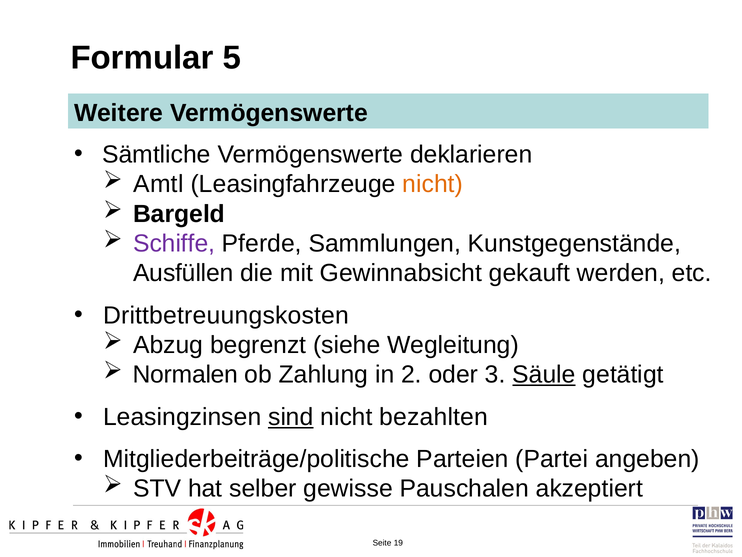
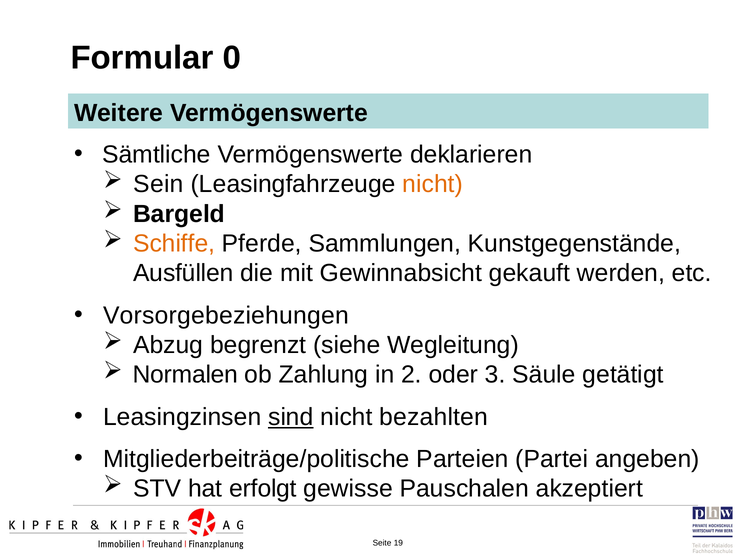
5: 5 -> 0
Amtl: Amtl -> Sein
Schiffe colour: purple -> orange
Drittbetreuungskosten: Drittbetreuungskosten -> Vorsorgebeziehungen
Säule underline: present -> none
selber: selber -> erfolgt
